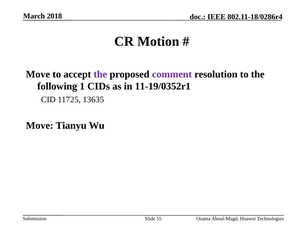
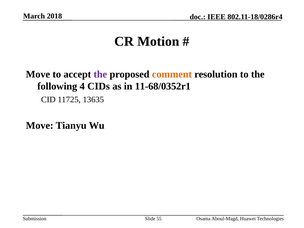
comment colour: purple -> orange
1: 1 -> 4
11-19/0352r1: 11-19/0352r1 -> 11-68/0352r1
